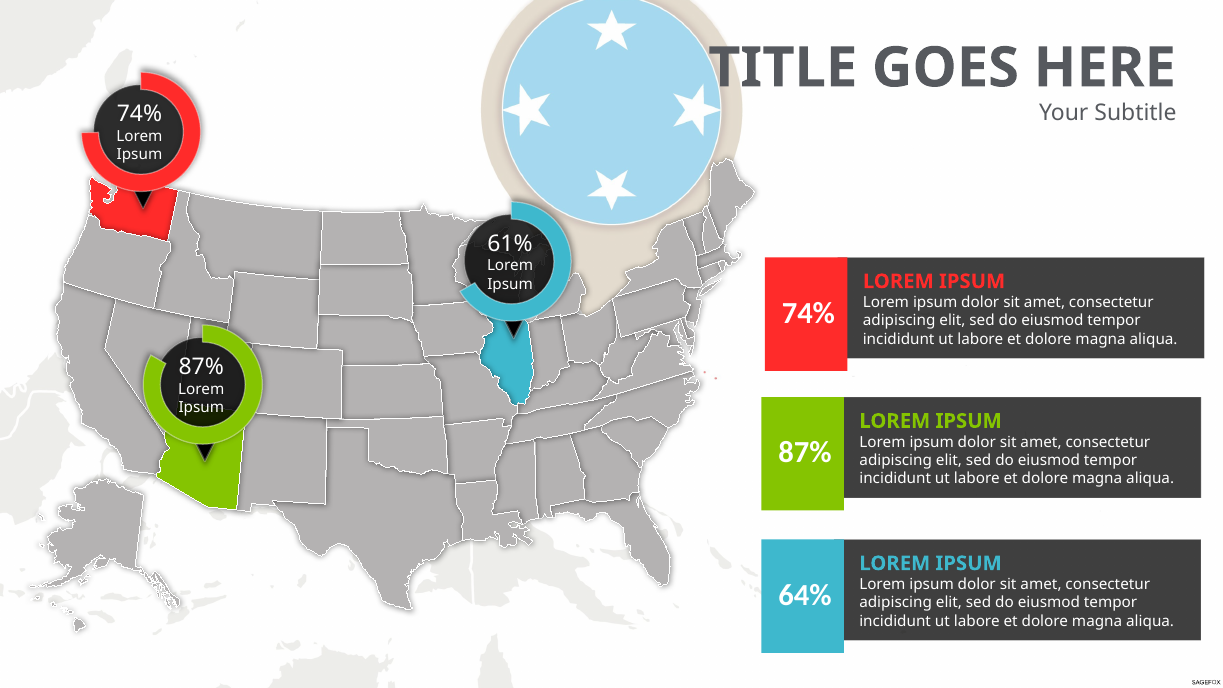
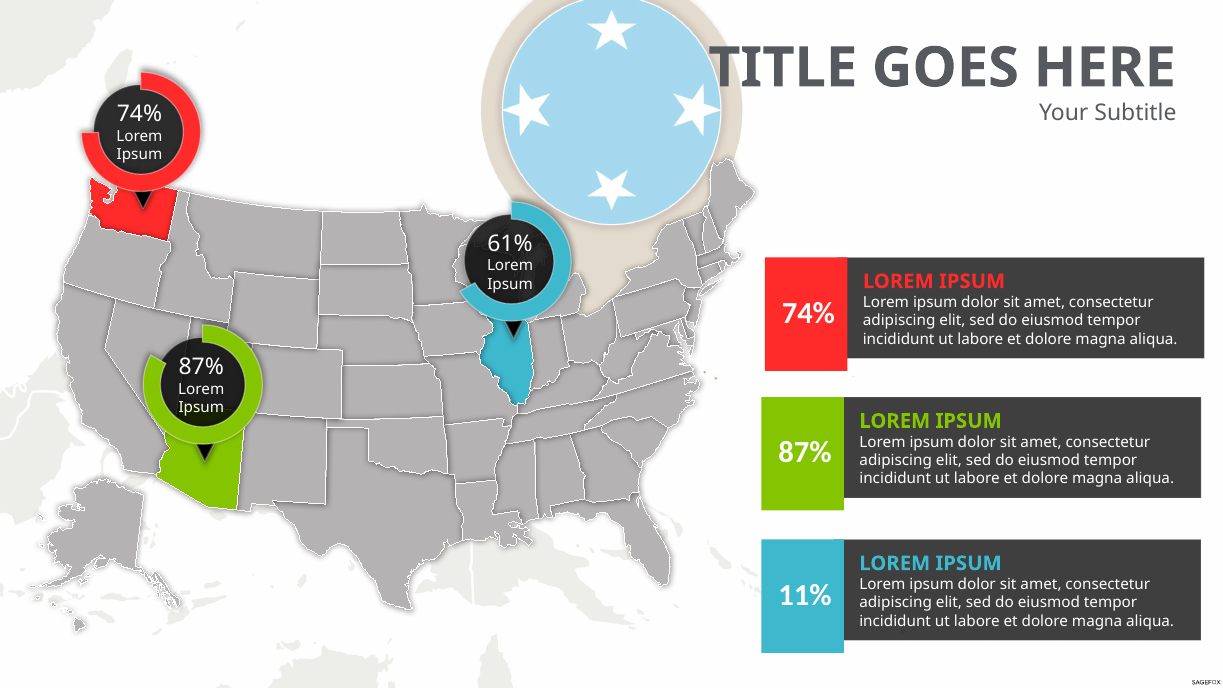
64%: 64% -> 11%
